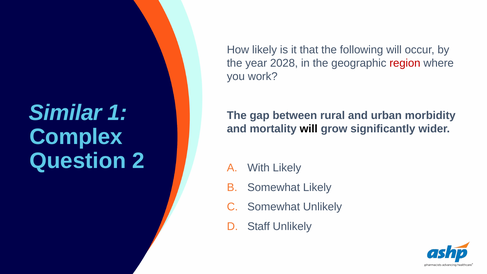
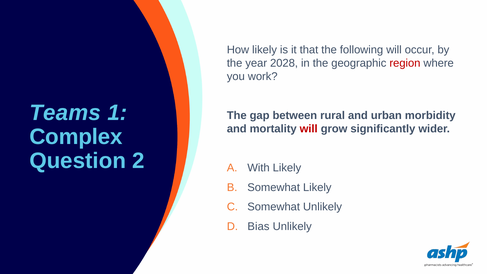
Similar: Similar -> Teams
will at (309, 129) colour: black -> red
Staff: Staff -> Bias
